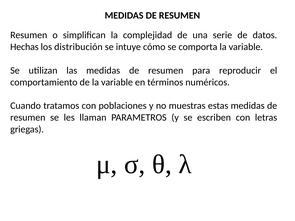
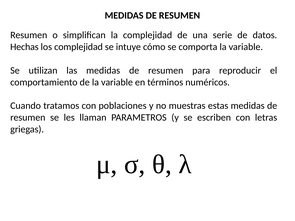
los distribución: distribución -> complejidad
